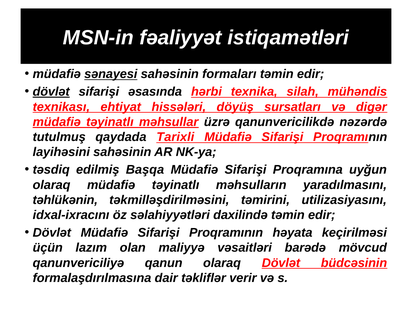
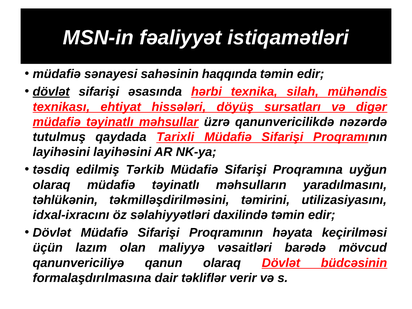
sənayesi underline: present -> none
formaları: formaları -> haqqında
layihəsini sahəsinin: sahəsinin -> layihəsini
Başqa: Başqa -> Tərkib
